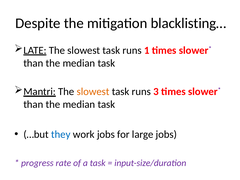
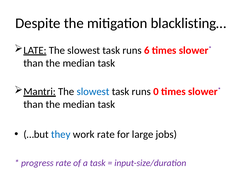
1: 1 -> 6
slowest at (93, 92) colour: orange -> blue
3: 3 -> 0
work jobs: jobs -> rate
